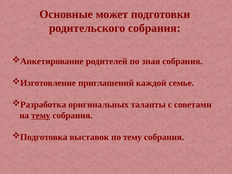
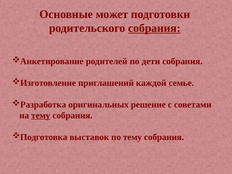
собрания at (154, 28) underline: none -> present
зная: зная -> дети
таланты: таланты -> решение
